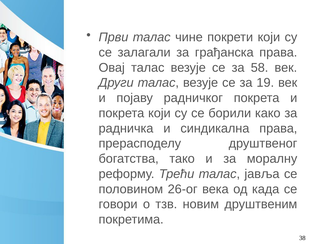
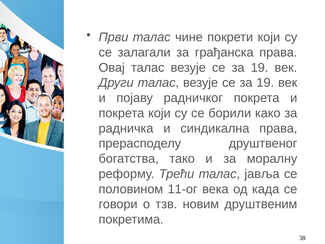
58 at (260, 68): 58 -> 19
26-ог: 26-ог -> 11-ог
